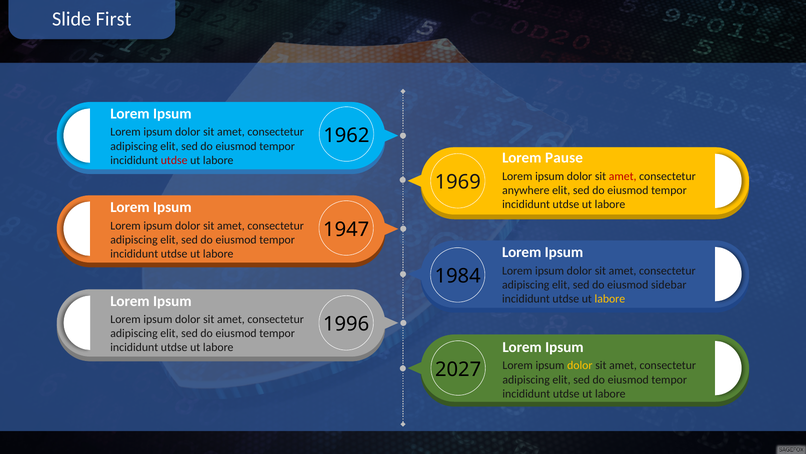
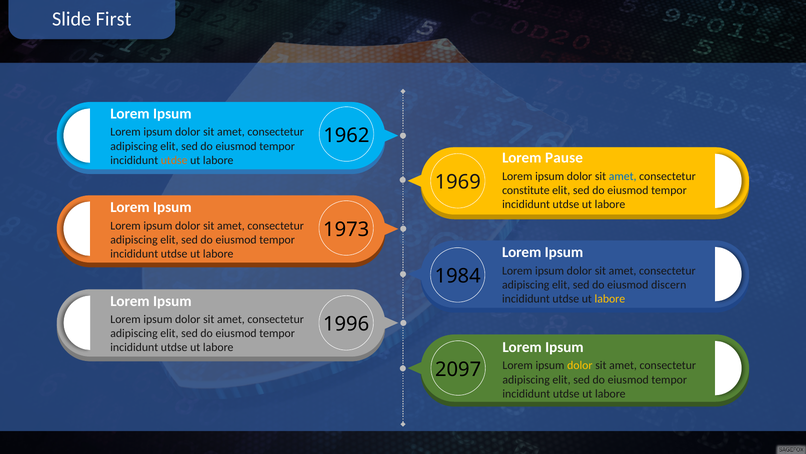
utdse at (174, 160) colour: red -> orange
amet at (623, 176) colour: red -> blue
anywhere: anywhere -> constitute
1947: 1947 -> 1973
sidebar: sidebar -> discern
2027: 2027 -> 2097
